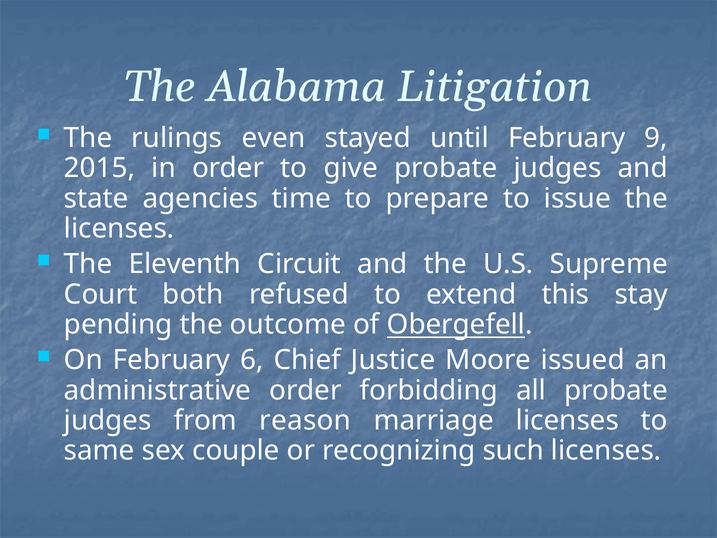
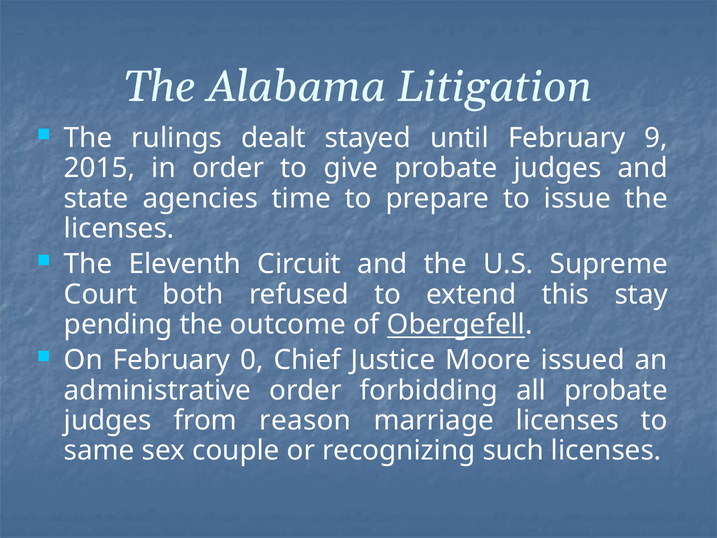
even: even -> dealt
6: 6 -> 0
